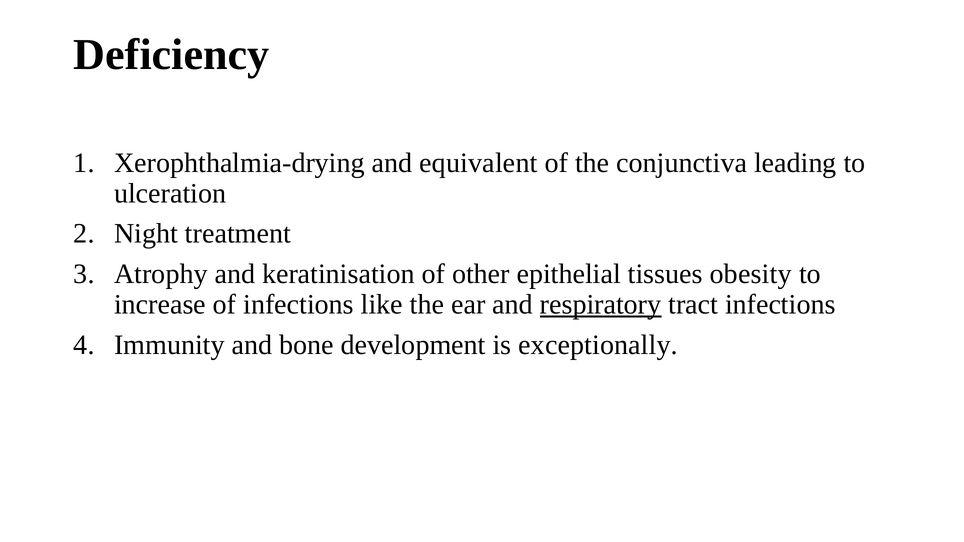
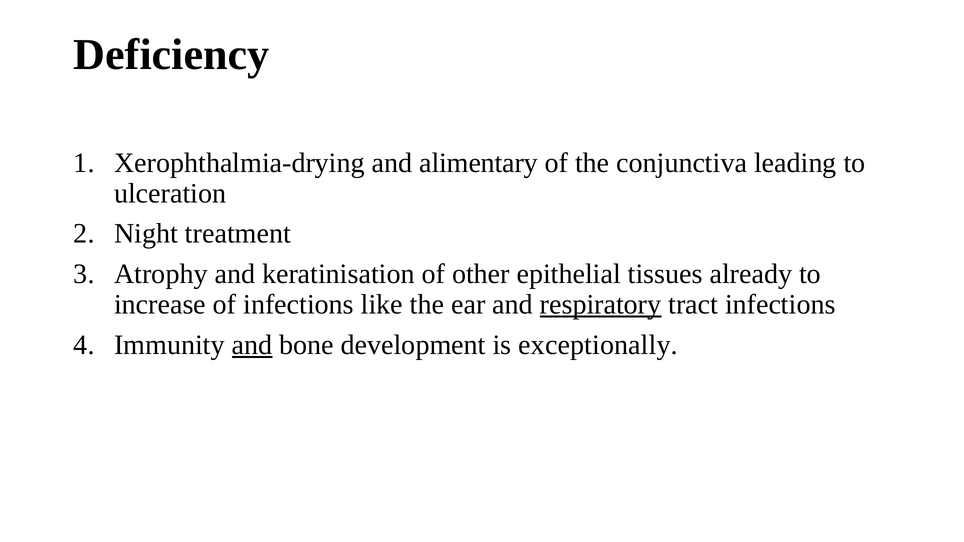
equivalent: equivalent -> alimentary
obesity: obesity -> already
and at (252, 345) underline: none -> present
